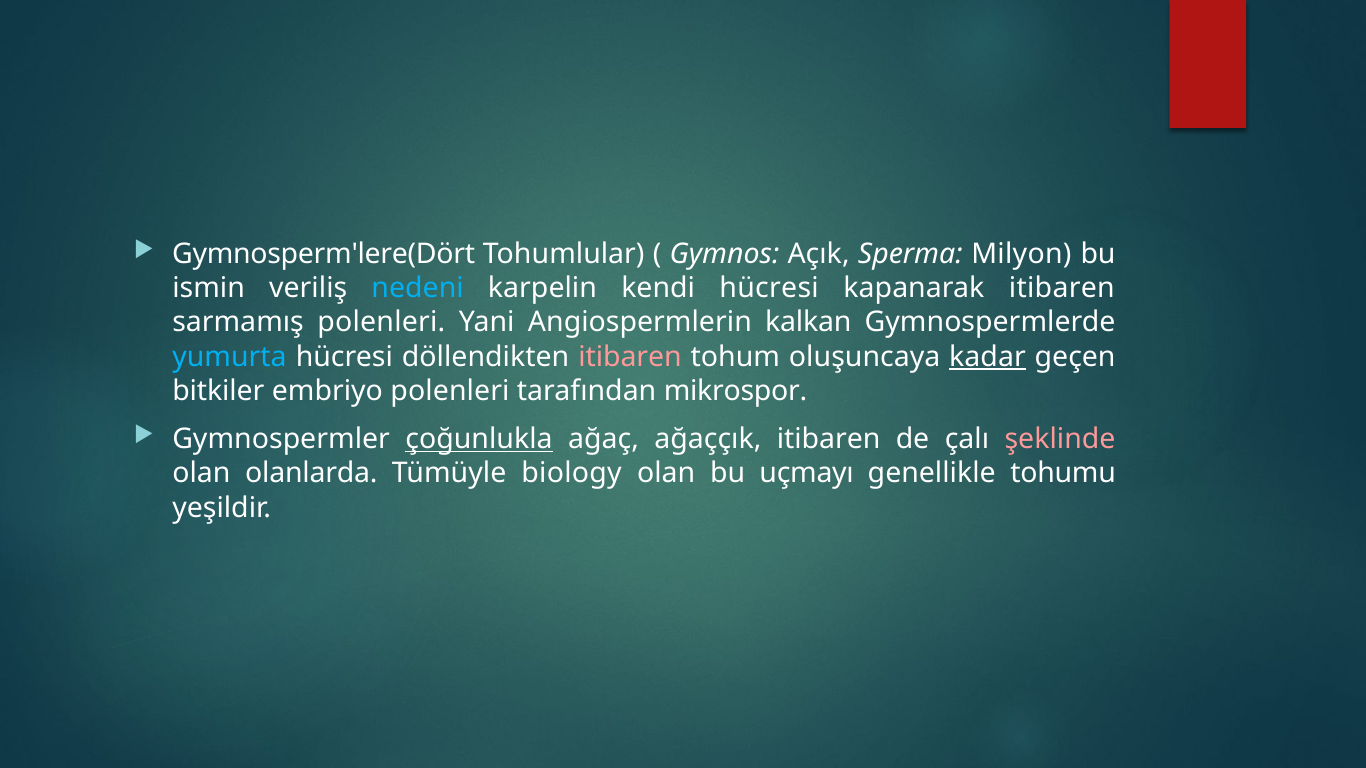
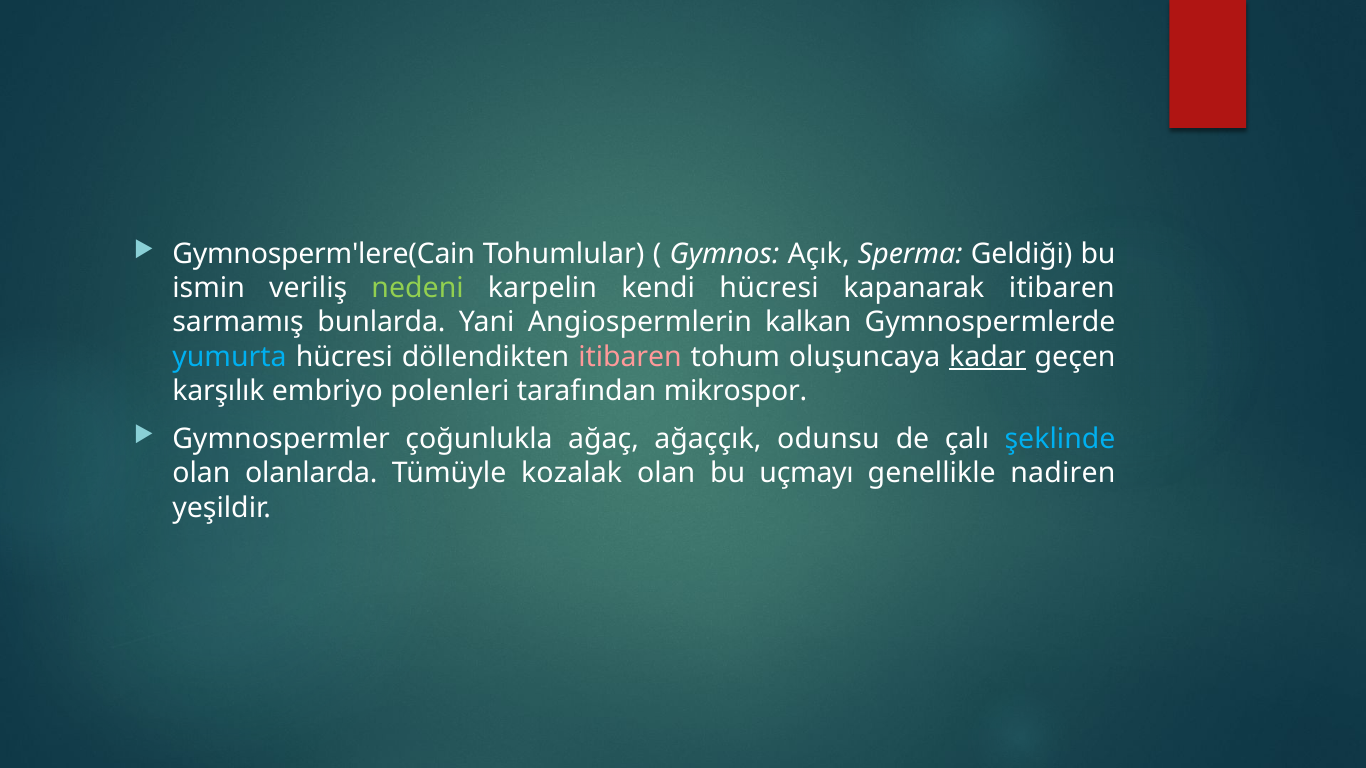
Gymnosperm'lere(Dört: Gymnosperm'lere(Dört -> Gymnosperm'lere(Cain
Milyon: Milyon -> Geldiği
nedeni colour: light blue -> light green
sarmamış polenleri: polenleri -> bunlarda
bitkiler: bitkiler -> karşılık
çoğunlukla underline: present -> none
ağaççık itibaren: itibaren -> odunsu
şeklinde colour: pink -> light blue
biology: biology -> kozalak
tohumu: tohumu -> nadiren
